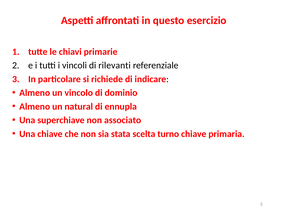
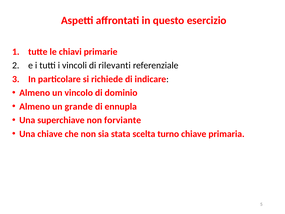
natural: natural -> grande
associato: associato -> forviante
